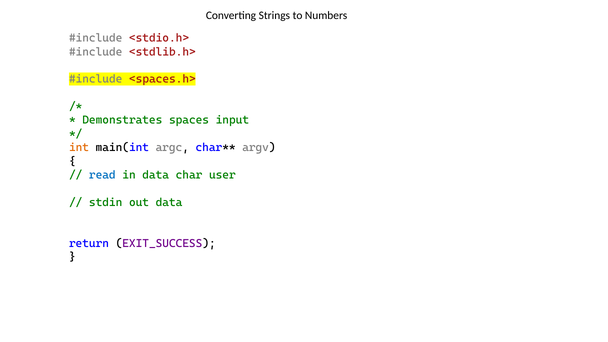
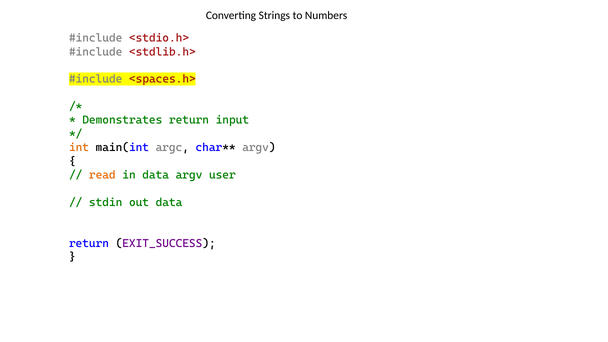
Demonstrates spaces: spaces -> return
read colour: blue -> orange
data char: char -> argv
